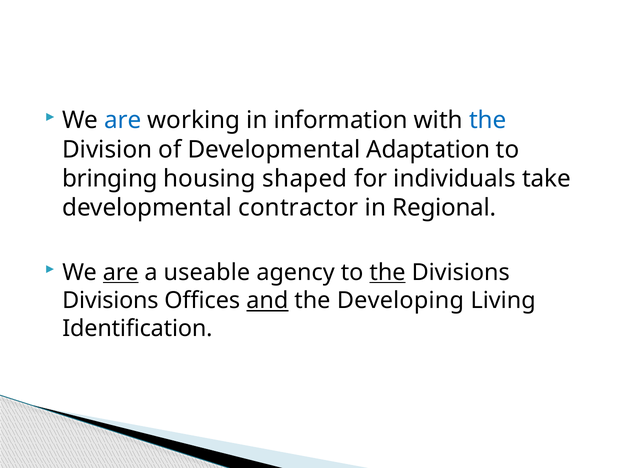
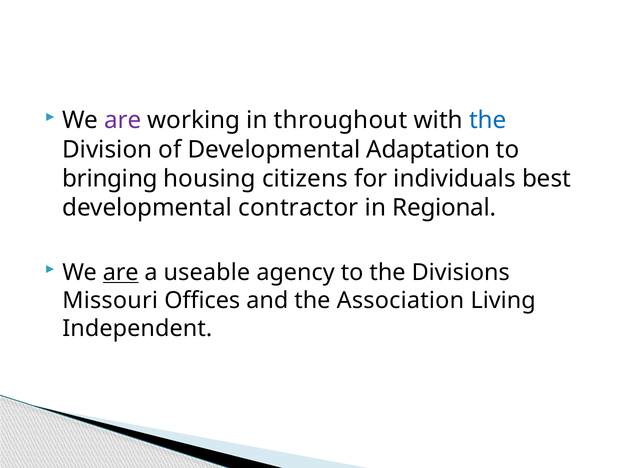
are at (123, 120) colour: blue -> purple
information: information -> throughout
shaped: shaped -> citizens
take: take -> best
the at (388, 272) underline: present -> none
Divisions at (110, 301): Divisions -> Missouri
and underline: present -> none
Developing: Developing -> Association
Identification: Identification -> Independent
